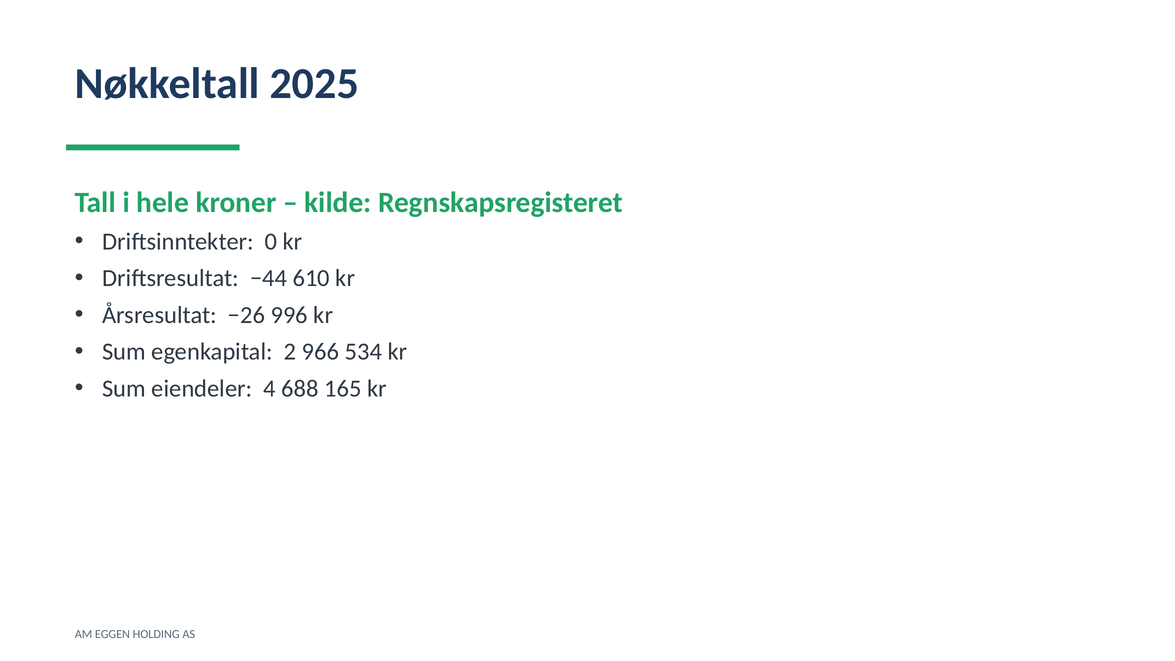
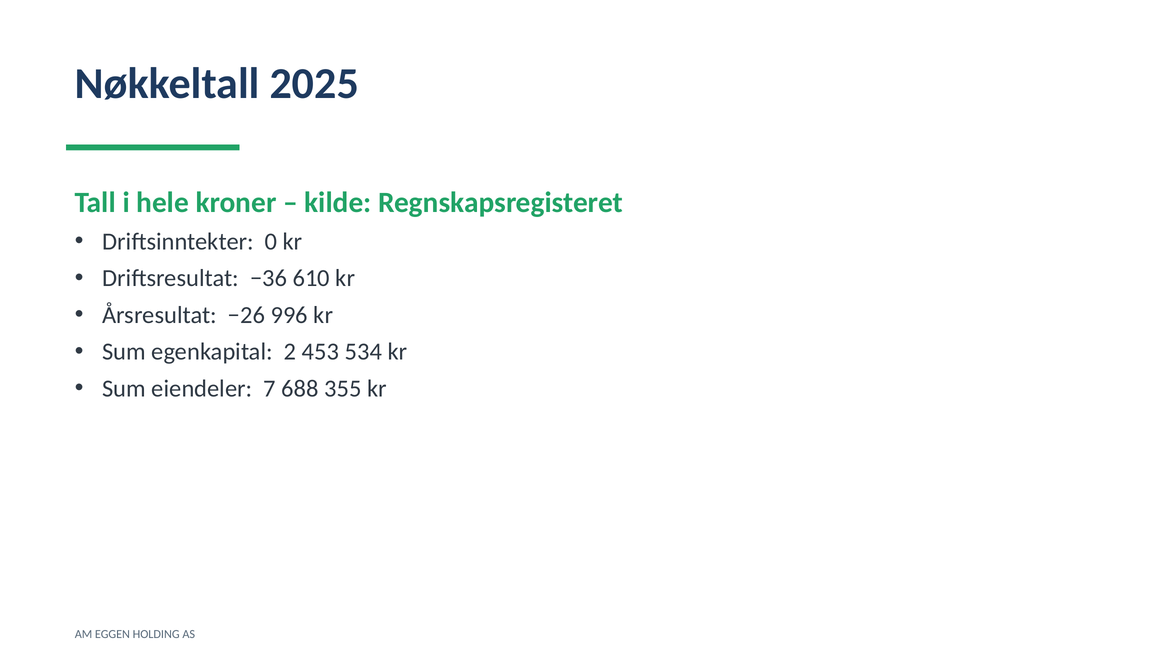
−44: −44 -> −36
966: 966 -> 453
4: 4 -> 7
165: 165 -> 355
